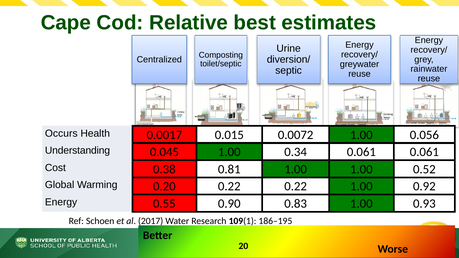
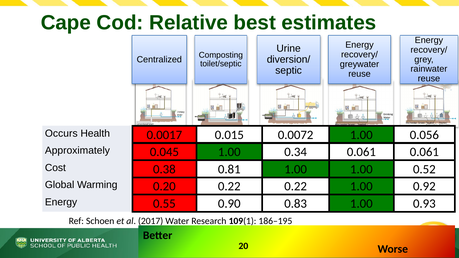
Understanding: Understanding -> Approximately
